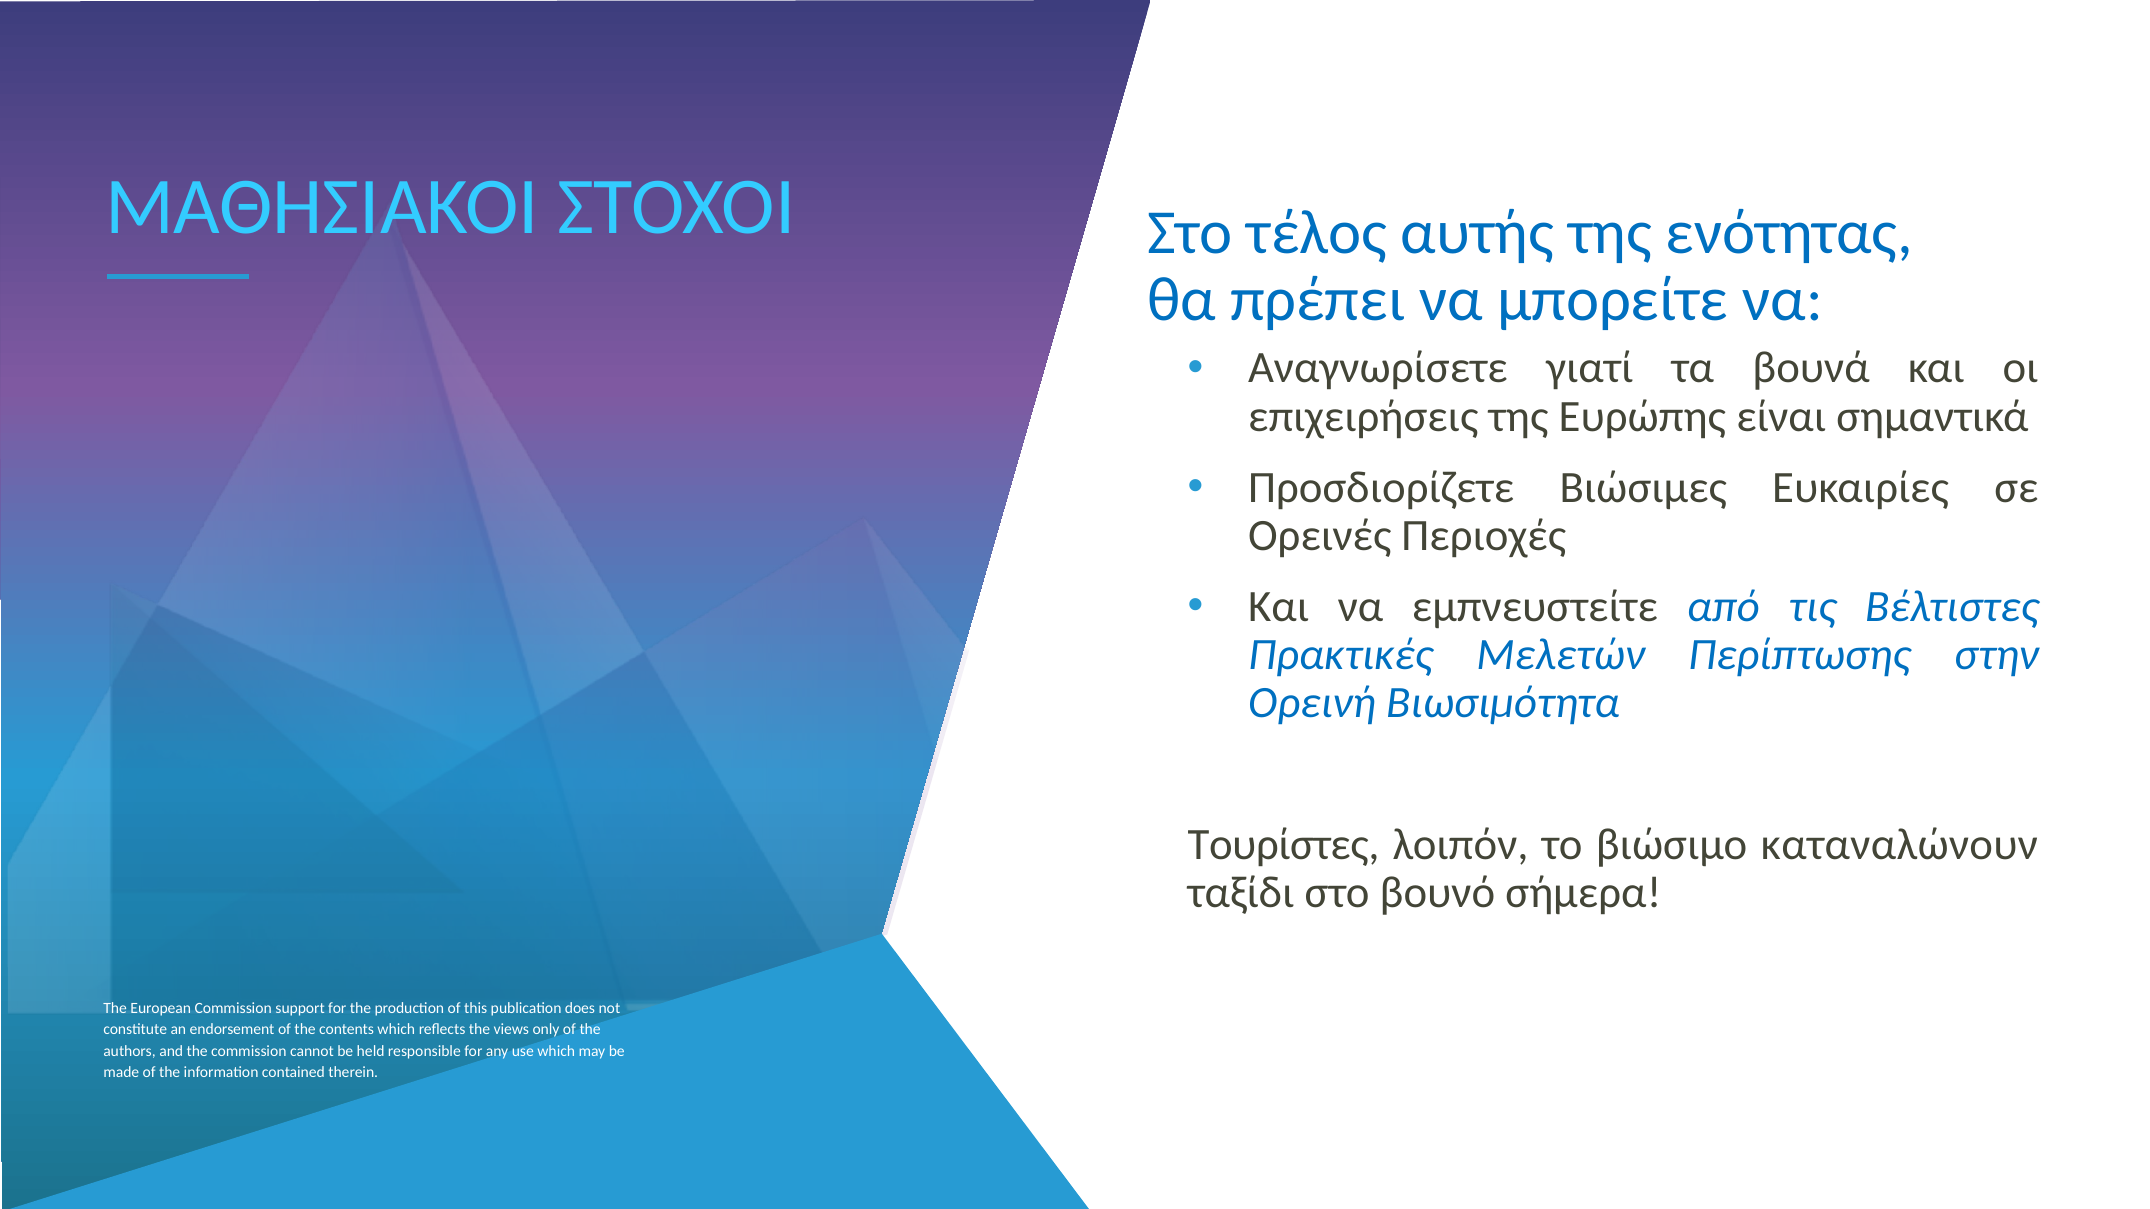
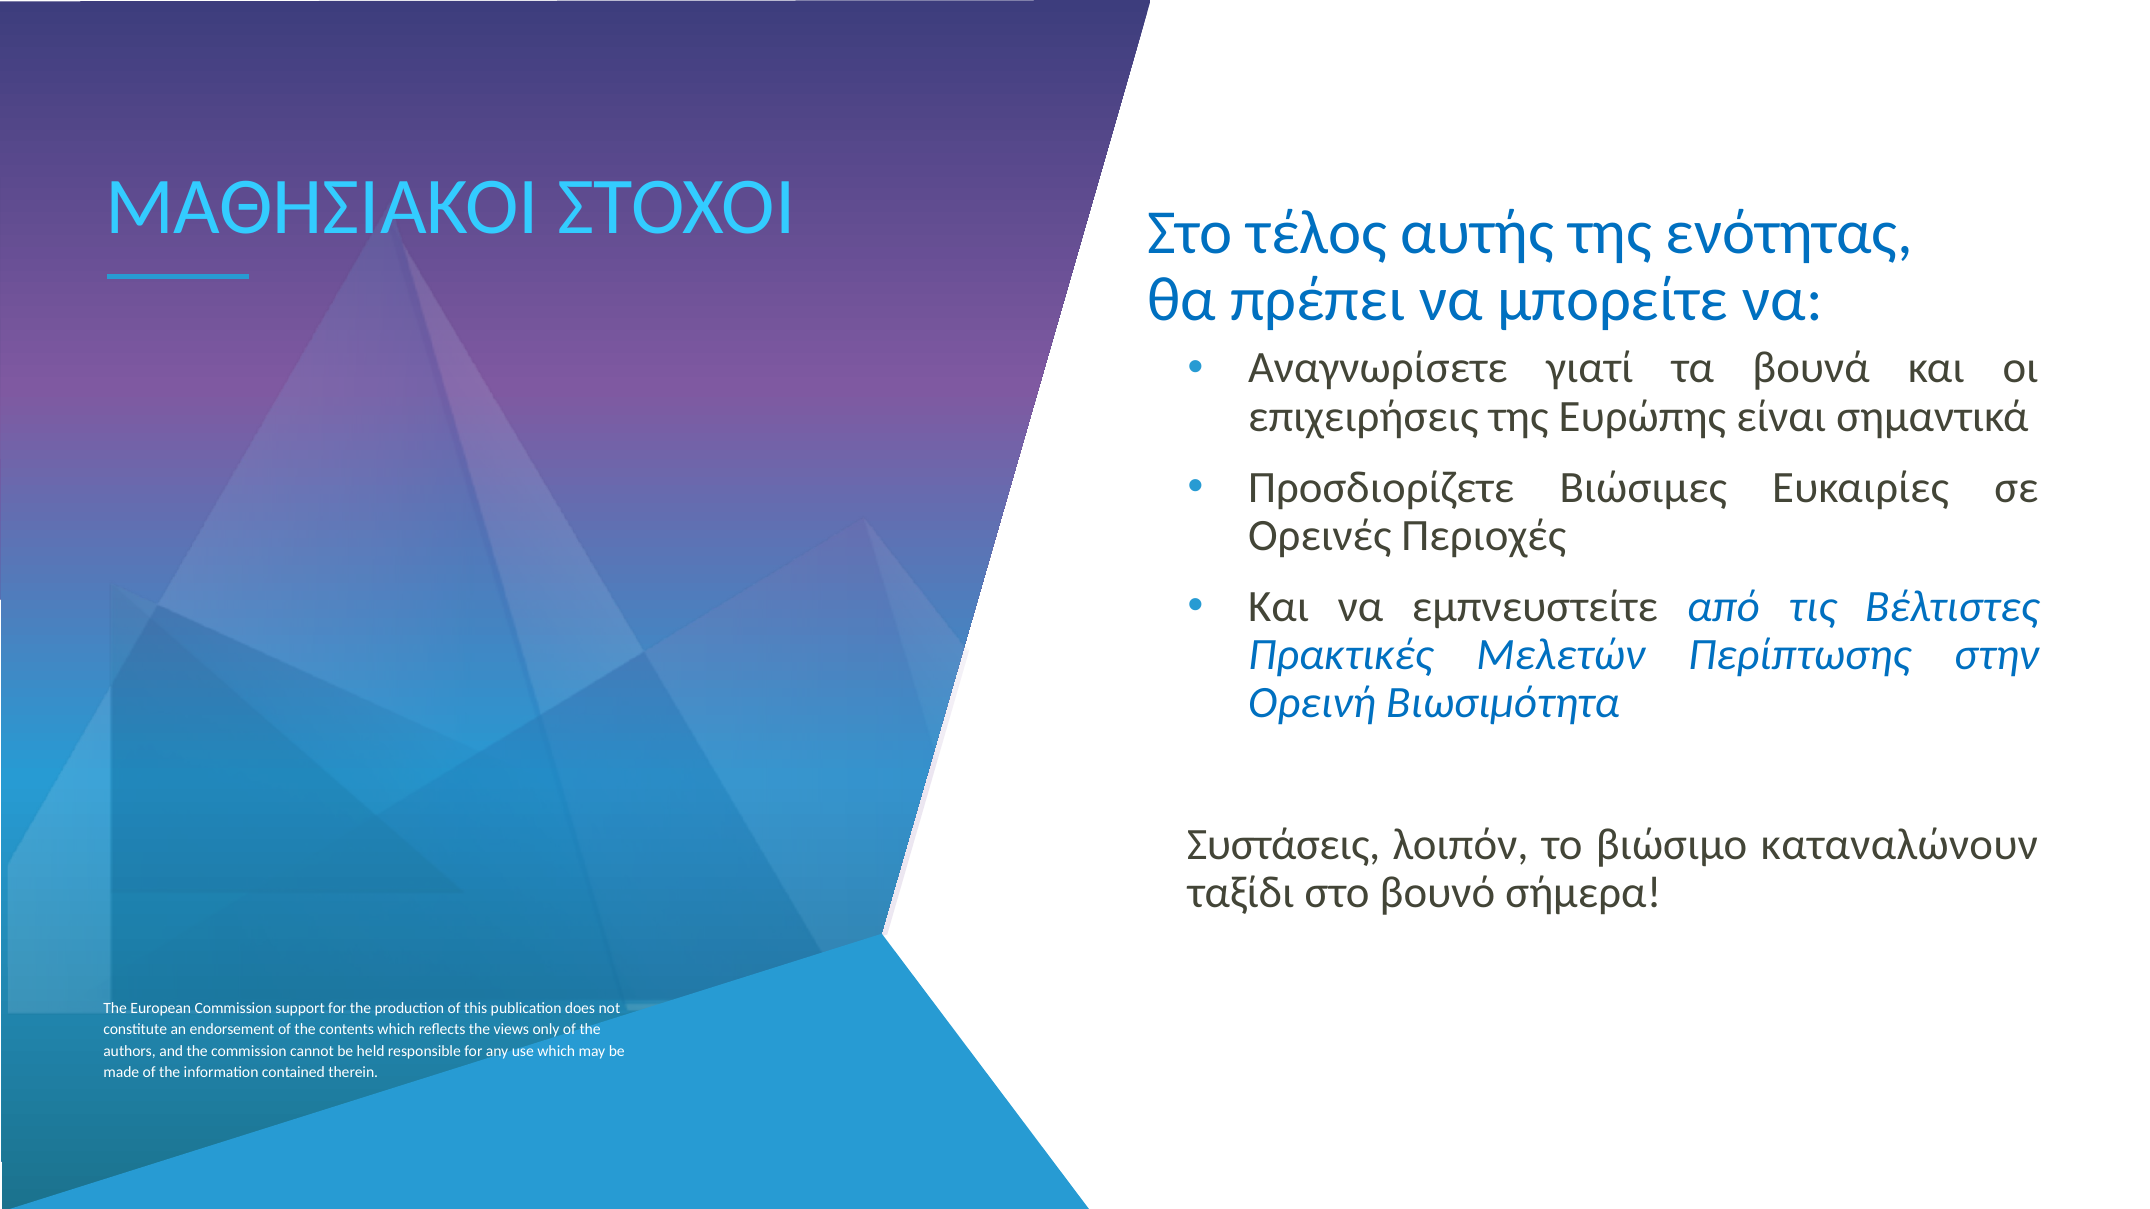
Τουρίστες: Τουρίστες -> Συστάσεις
